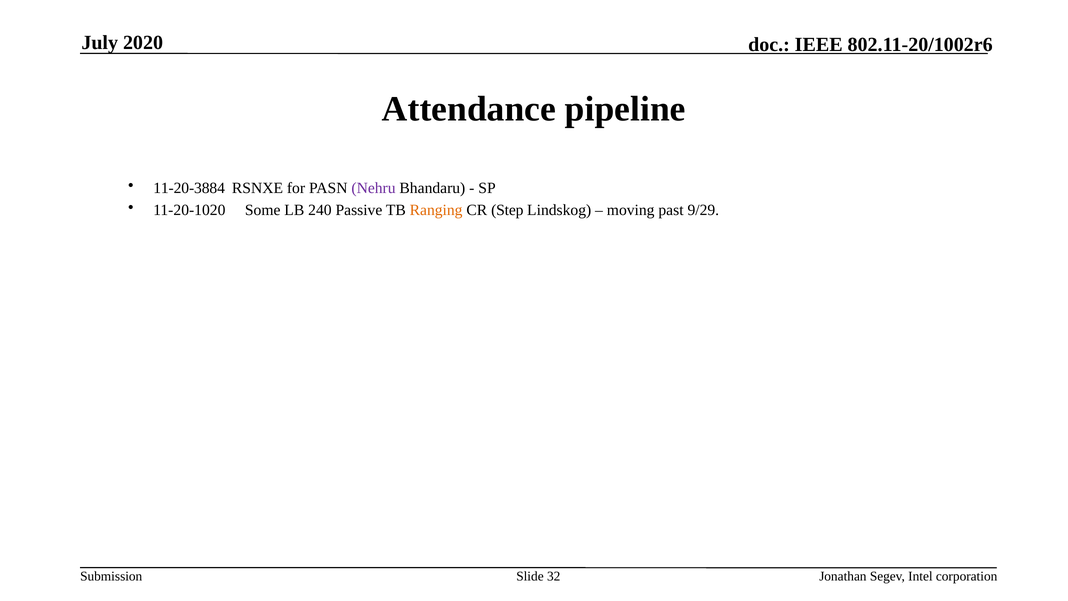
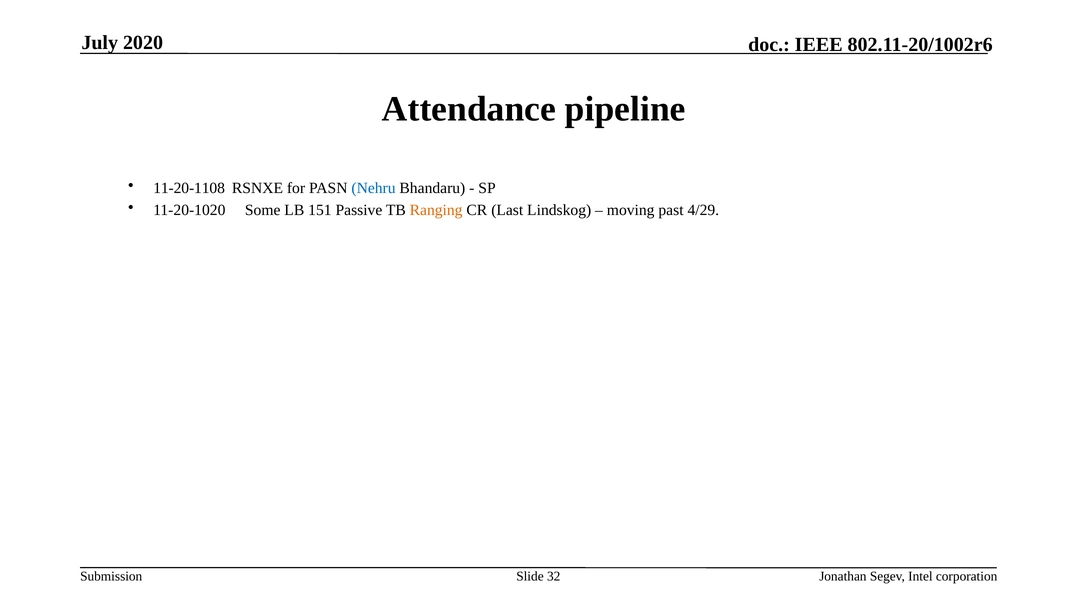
11-20-3884: 11-20-3884 -> 11-20-1108
Nehru colour: purple -> blue
240: 240 -> 151
Step: Step -> Last
9/29: 9/29 -> 4/29
